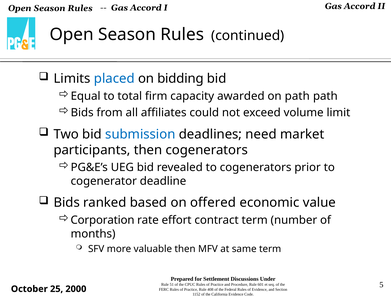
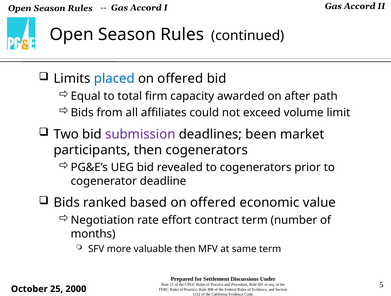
bidding at (180, 79): bidding -> offered
on path: path -> after
submission colour: blue -> purple
need: need -> been
Corporation: Corporation -> Negotiation
